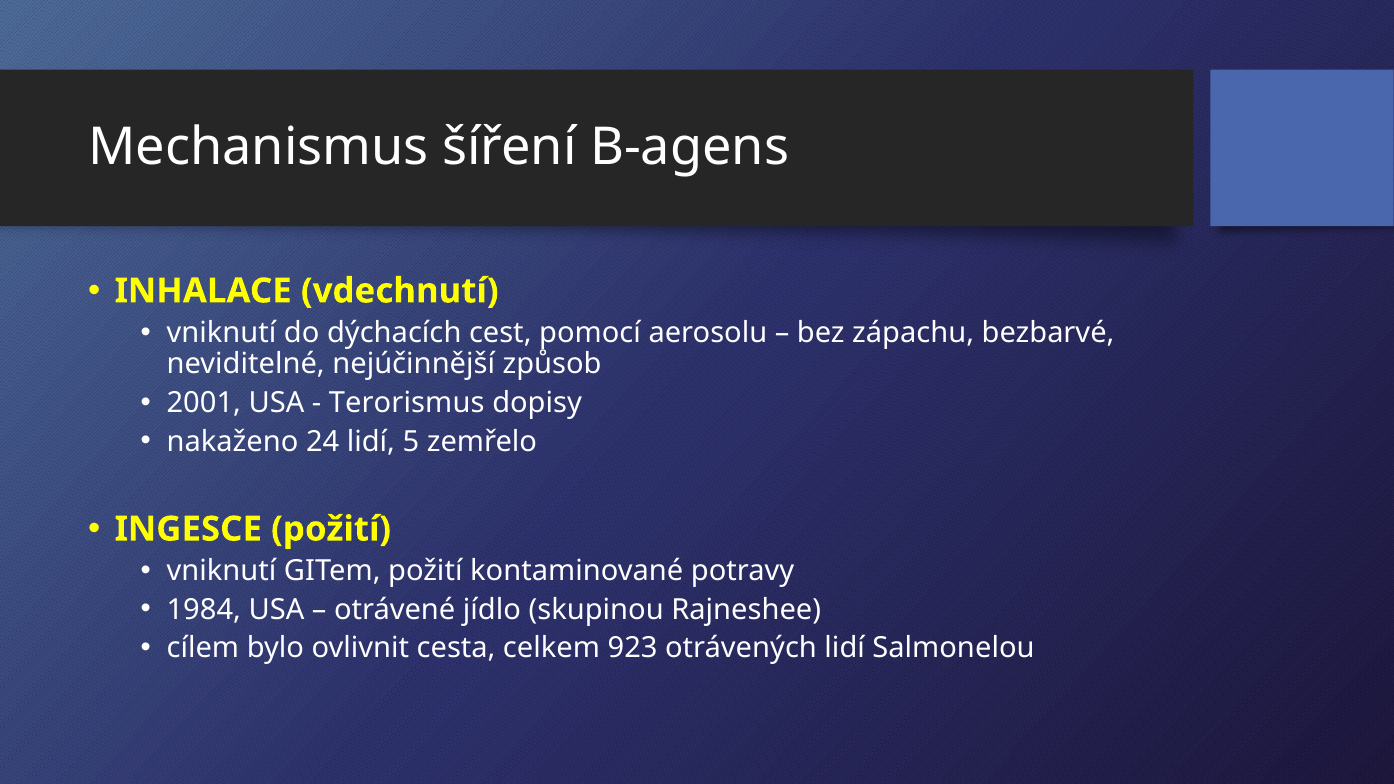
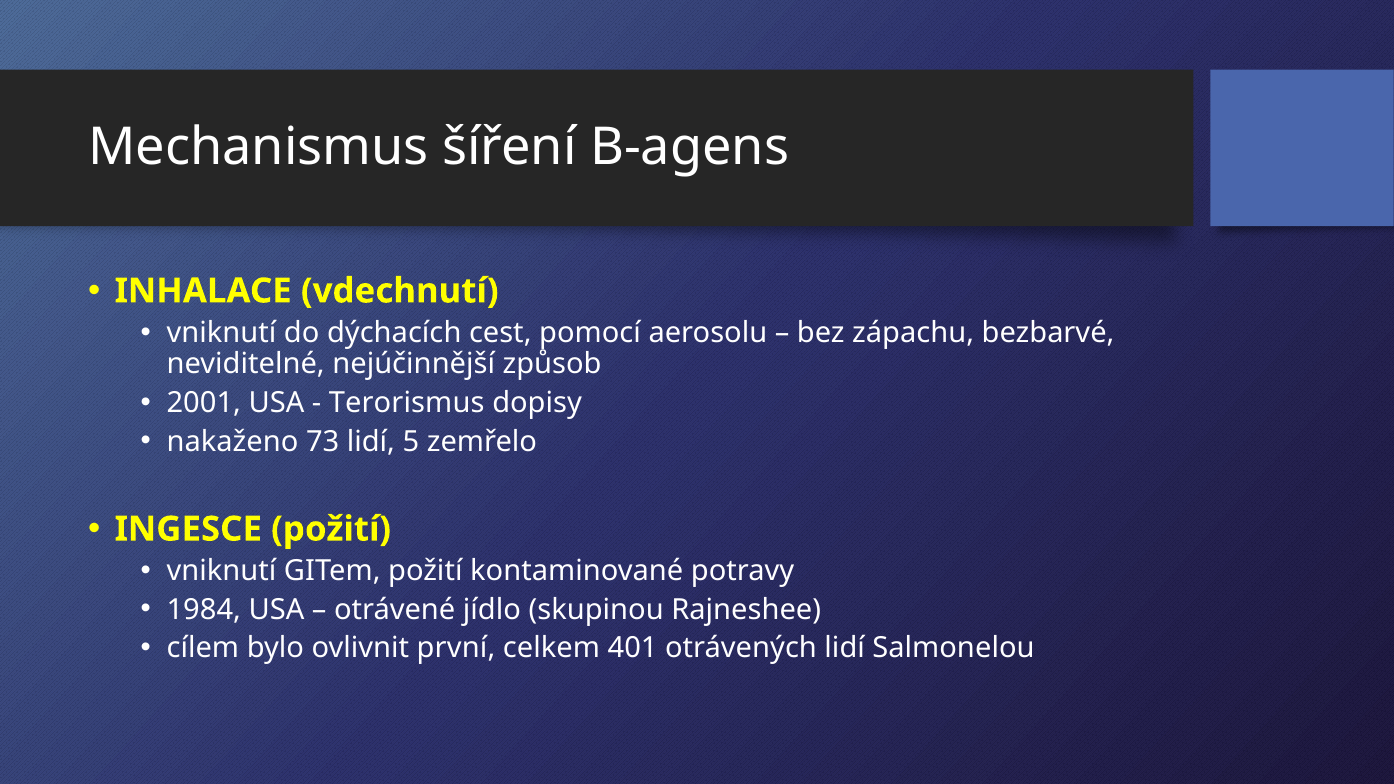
24: 24 -> 73
cesta: cesta -> první
923: 923 -> 401
